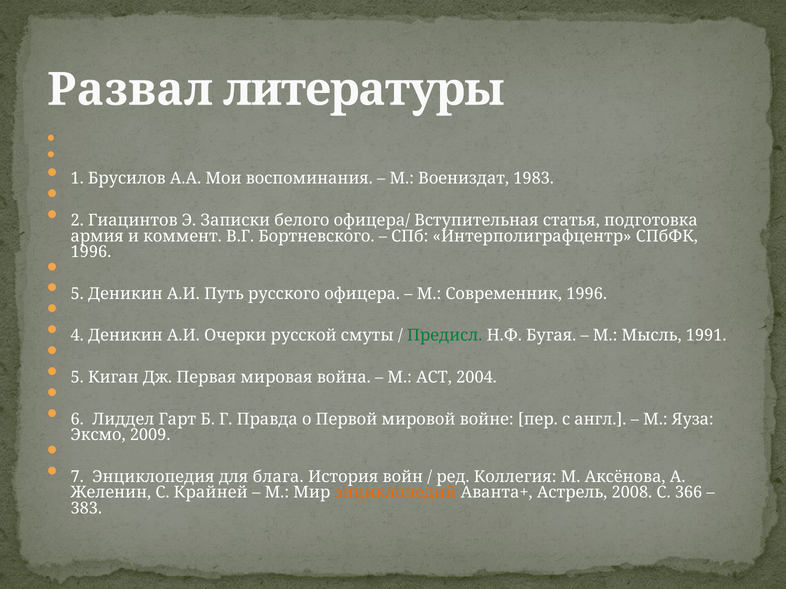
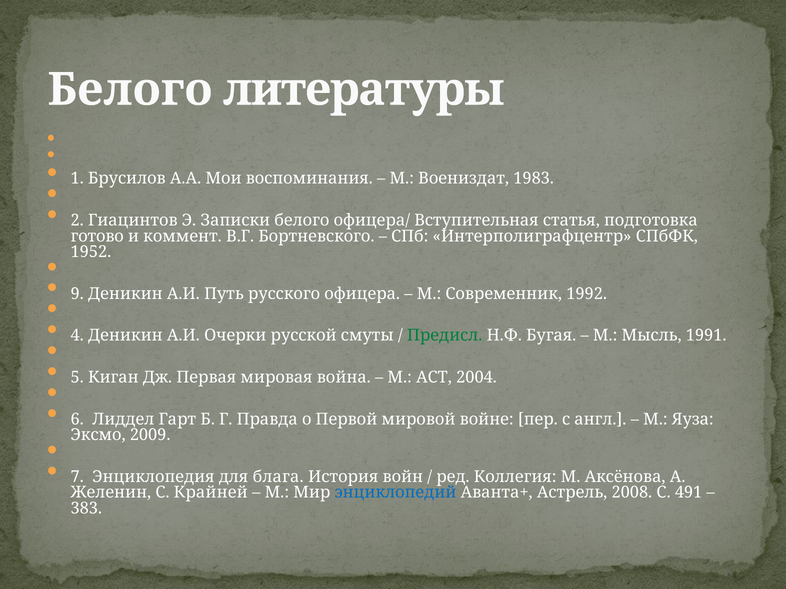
Развал at (130, 90): Развал -> Белого
армия: армия -> готово
1996 at (91, 252): 1996 -> 1952
5 at (77, 294): 5 -> 9
Современник 1996: 1996 -> 1992
энциклопедий colour: orange -> blue
366: 366 -> 491
